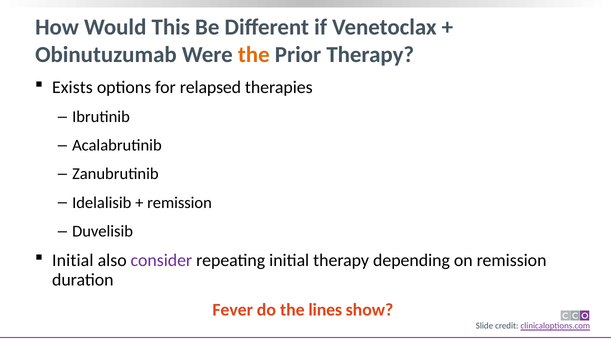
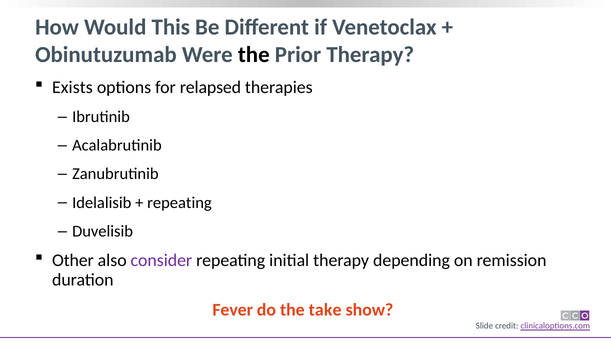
the at (254, 55) colour: orange -> black
remission at (179, 203): remission -> repeating
Initial at (73, 261): Initial -> Other
lines: lines -> take
